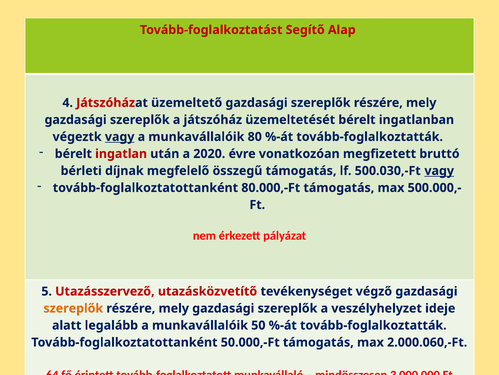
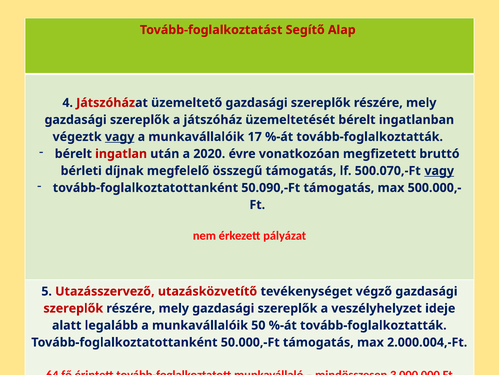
80: 80 -> 17
500.030,-Ft: 500.030,-Ft -> 500.070,-Ft
80.000,-Ft: 80.000,-Ft -> 50.090,-Ft
szereplők at (73, 308) colour: orange -> red
2.000.060,-Ft: 2.000.060,-Ft -> 2.000.004,-Ft
